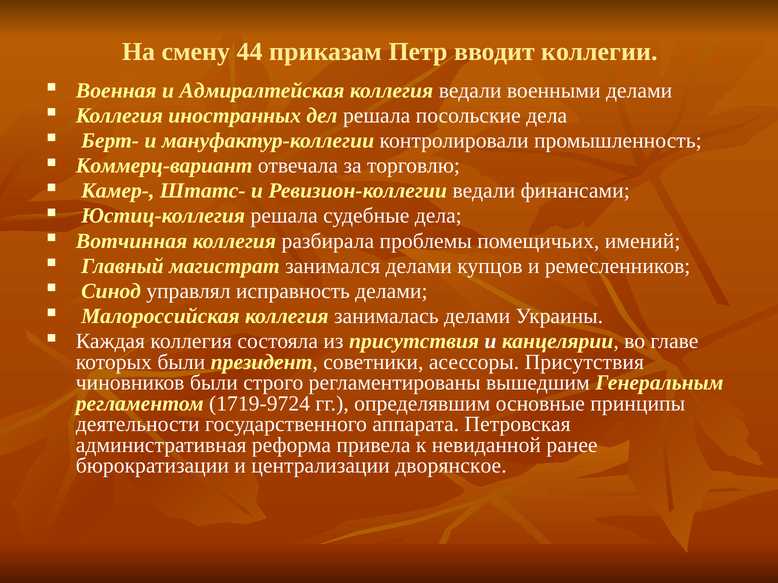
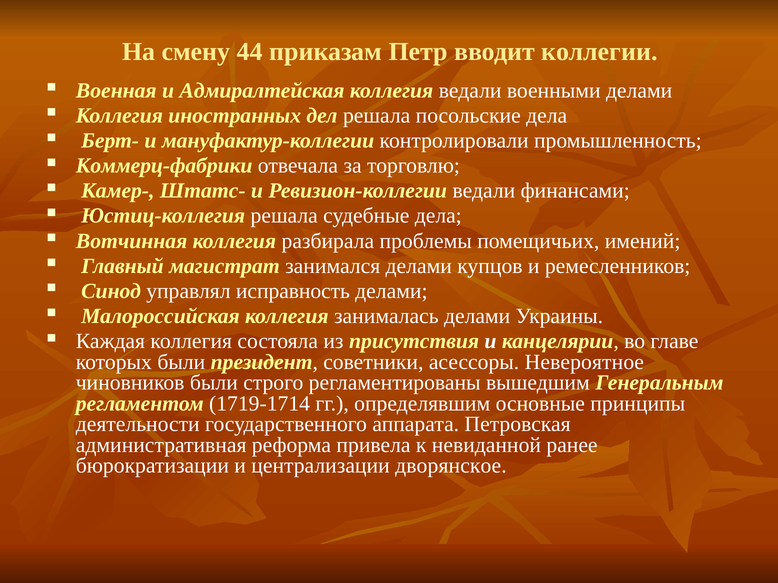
Коммерц-вариант: Коммерц-вариант -> Коммерц-фабрики
асессоры Присутствия: Присутствия -> Невероятное
1719-9724: 1719-9724 -> 1719-1714
